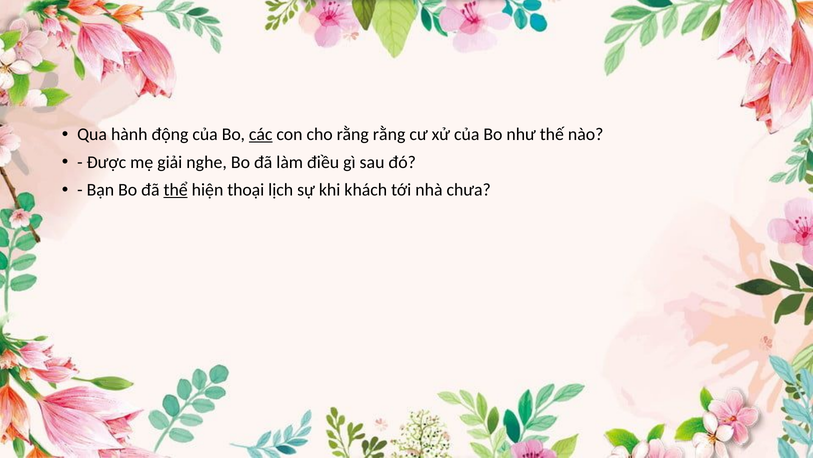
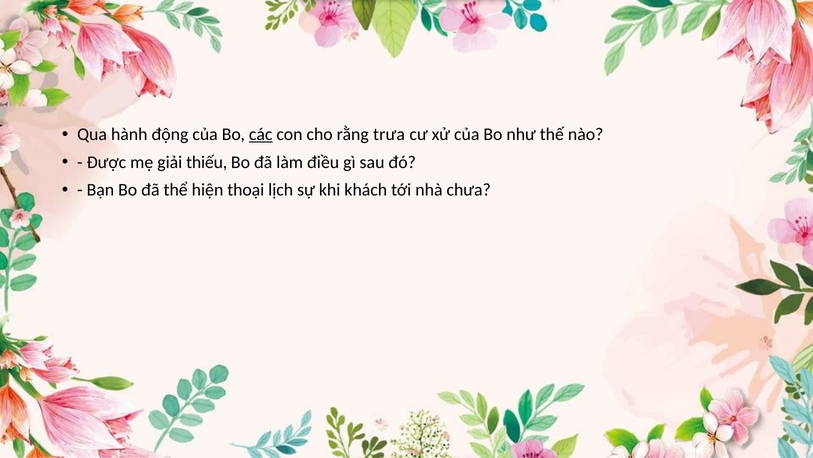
rằng rằng: rằng -> trưa
nghe: nghe -> thiếu
thể underline: present -> none
